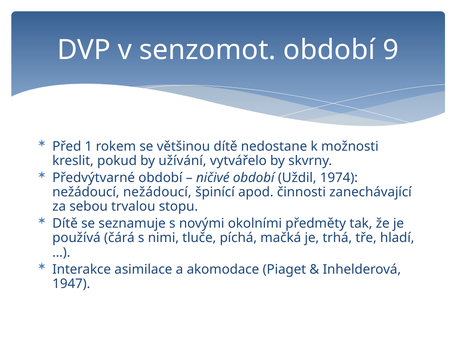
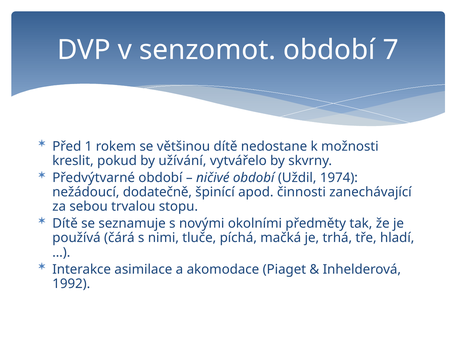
9: 9 -> 7
nežádoucí nežádoucí: nežádoucí -> dodatečně
1947: 1947 -> 1992
